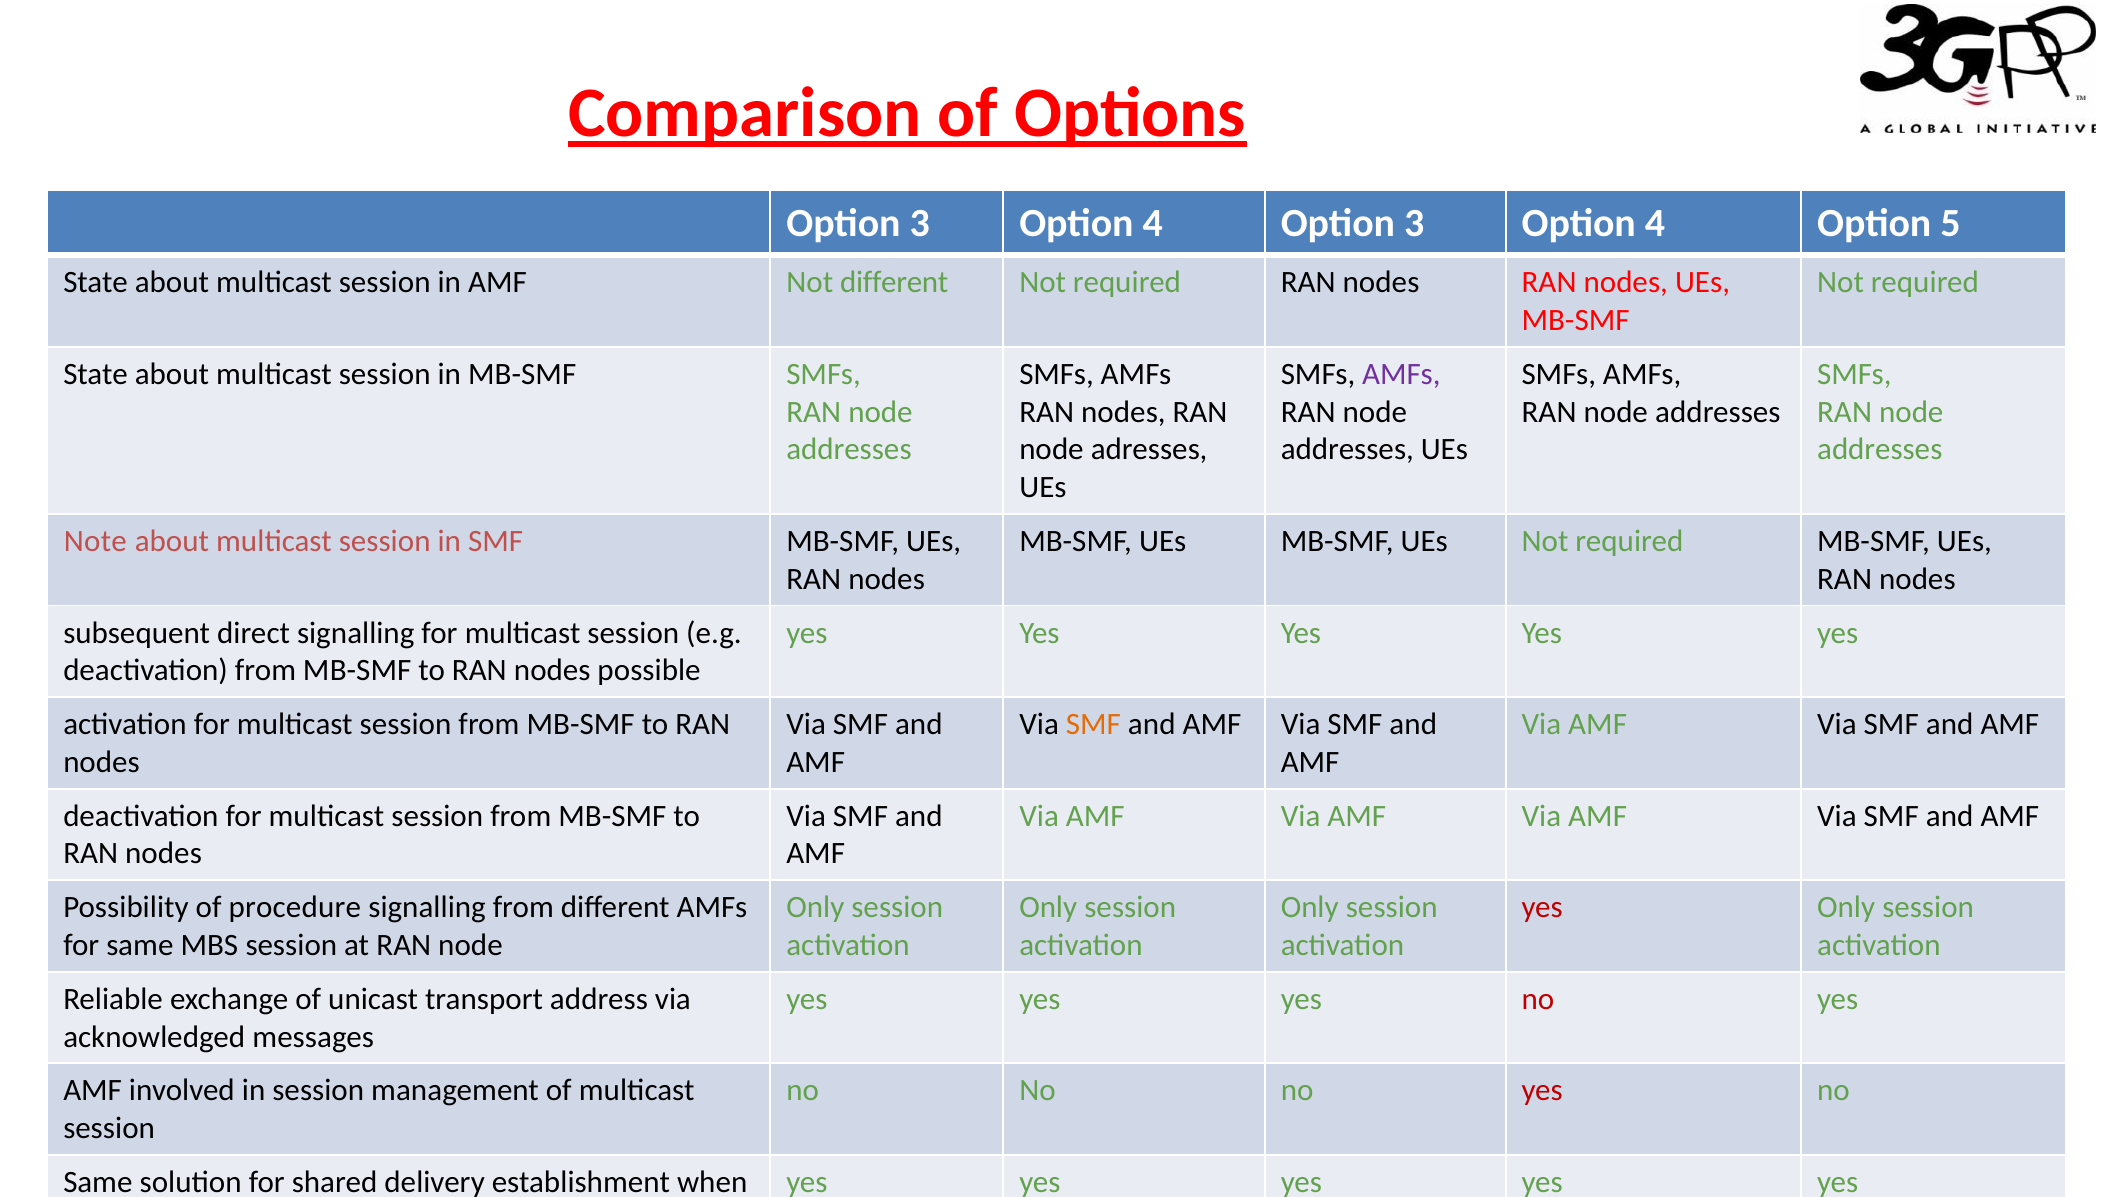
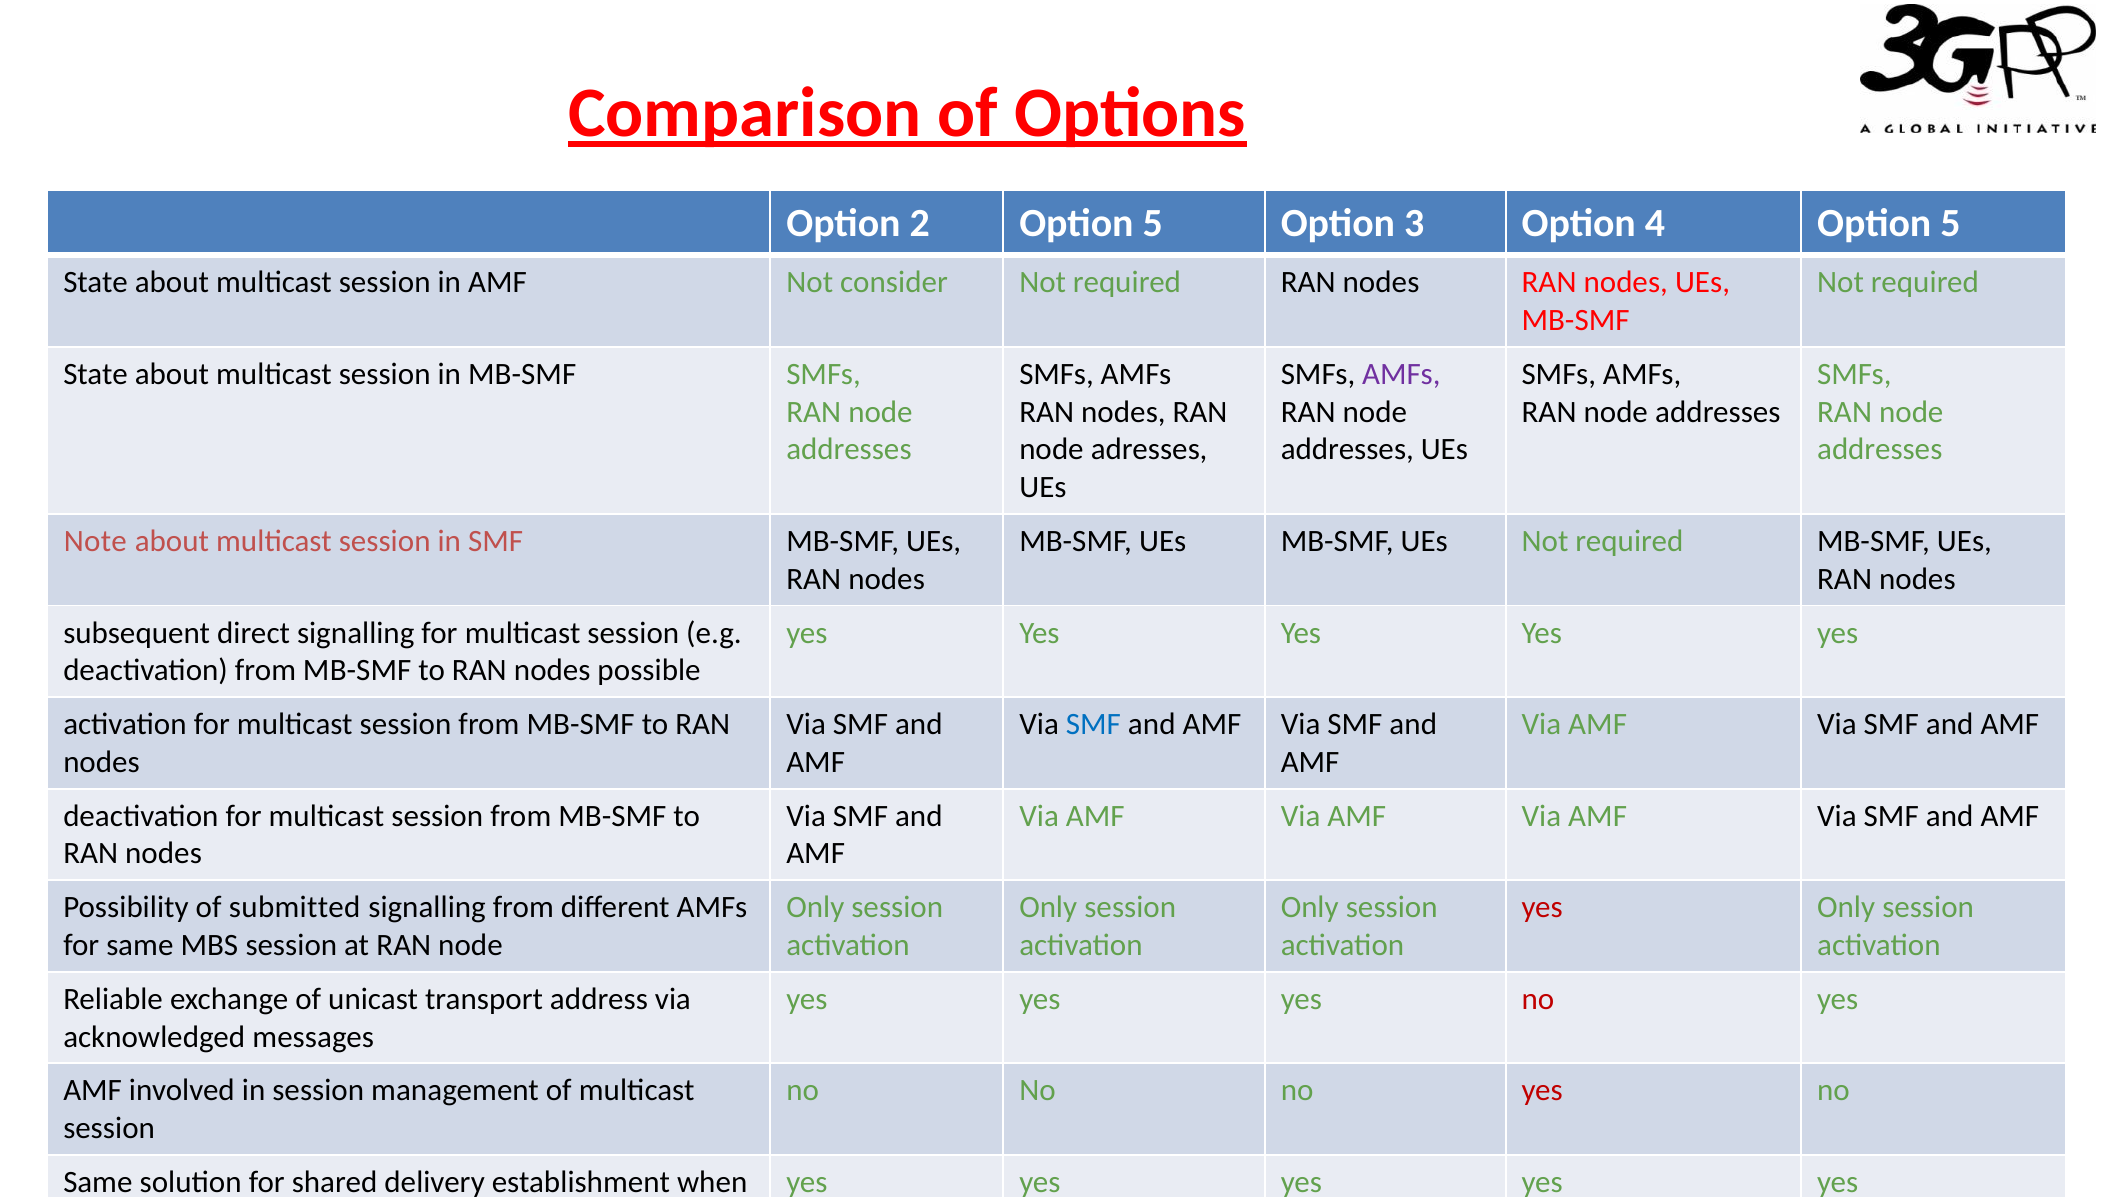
3 at (920, 223): 3 -> 2
4 at (1153, 223): 4 -> 5
Not different: different -> consider
SMF at (1093, 724) colour: orange -> blue
procedure: procedure -> submitted
